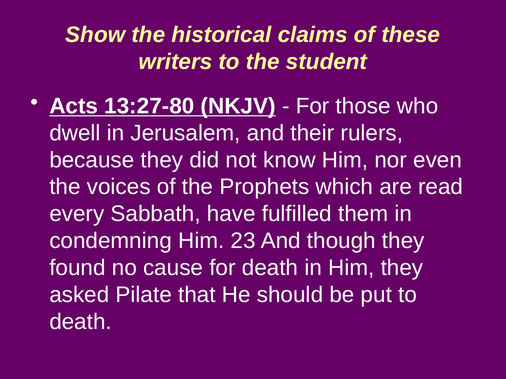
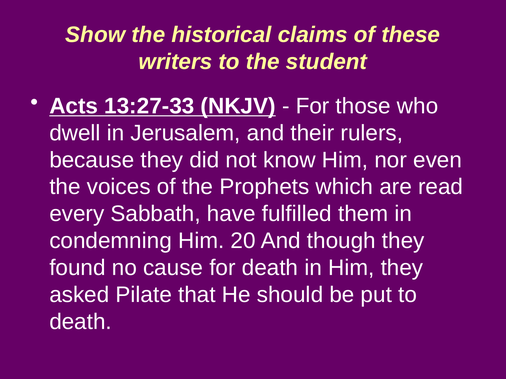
13:27-80: 13:27-80 -> 13:27-33
23: 23 -> 20
